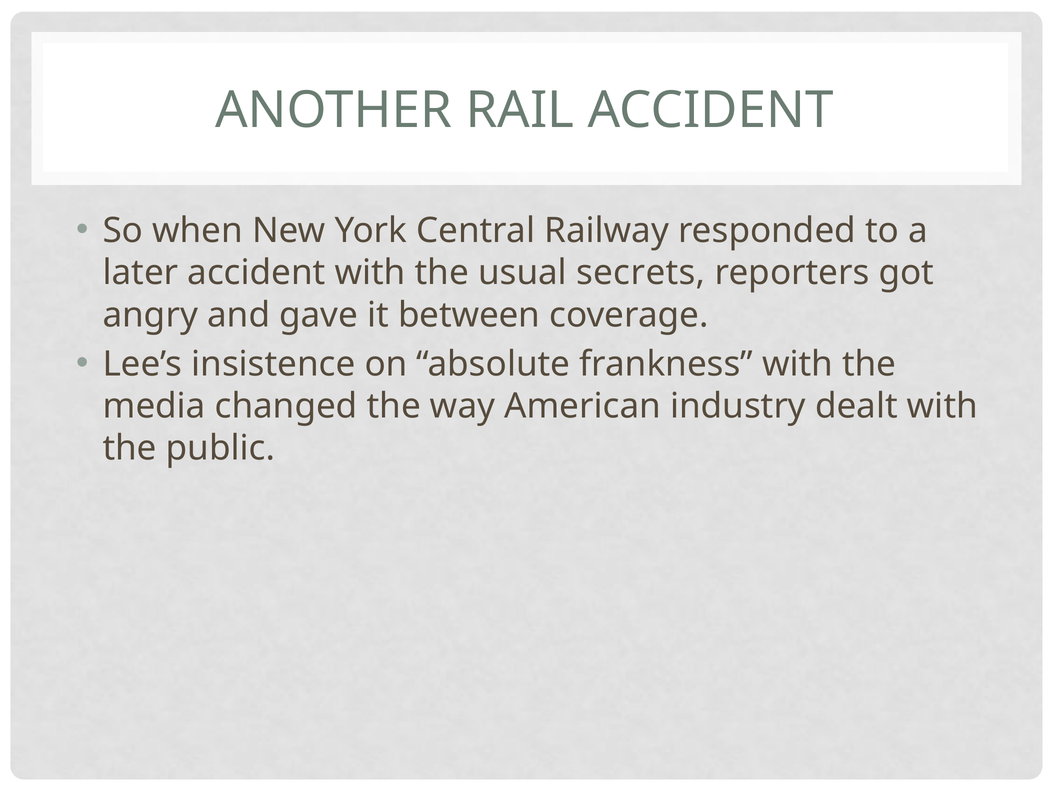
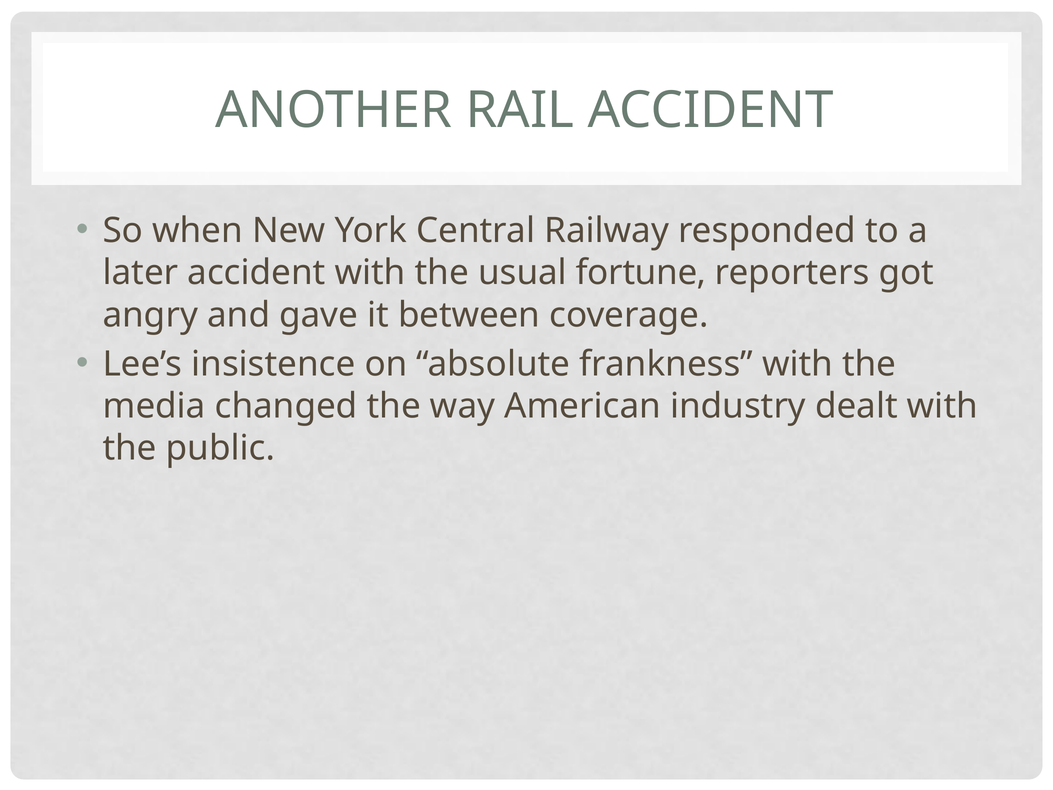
secrets: secrets -> fortune
